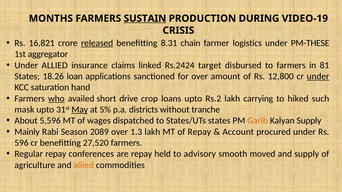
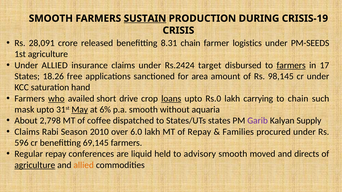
MONTHS at (51, 18): MONTHS -> SMOOTH
VIDEO-19: VIDEO-19 -> CRISIS-19
16,821: 16,821 -> 28,091
released underline: present -> none
PM-THESE: PM-THESE -> PM-SEEDS
1st aggregator: aggregator -> agriculture
claims linked: linked -> under
farmers at (291, 65) underline: none -> present
81: 81 -> 17
loan: loan -> free
for over: over -> area
12,800: 12,800 -> 98,145
under at (318, 76) underline: present -> none
loans underline: none -> present
Rs.2: Rs.2 -> Rs.0
to hiked: hiked -> chain
5%: 5% -> 6%
p.a districts: districts -> smooth
tranche: tranche -> aquaria
5,596: 5,596 -> 2,798
wages: wages -> coffee
Garib colour: orange -> purple
Mainly at (27, 132): Mainly -> Claims
2089: 2089 -> 2010
1.3: 1.3 -> 6.0
Account: Account -> Families
27,520: 27,520 -> 69,145
are repay: repay -> liquid
and supply: supply -> directs
agriculture at (35, 165) underline: none -> present
